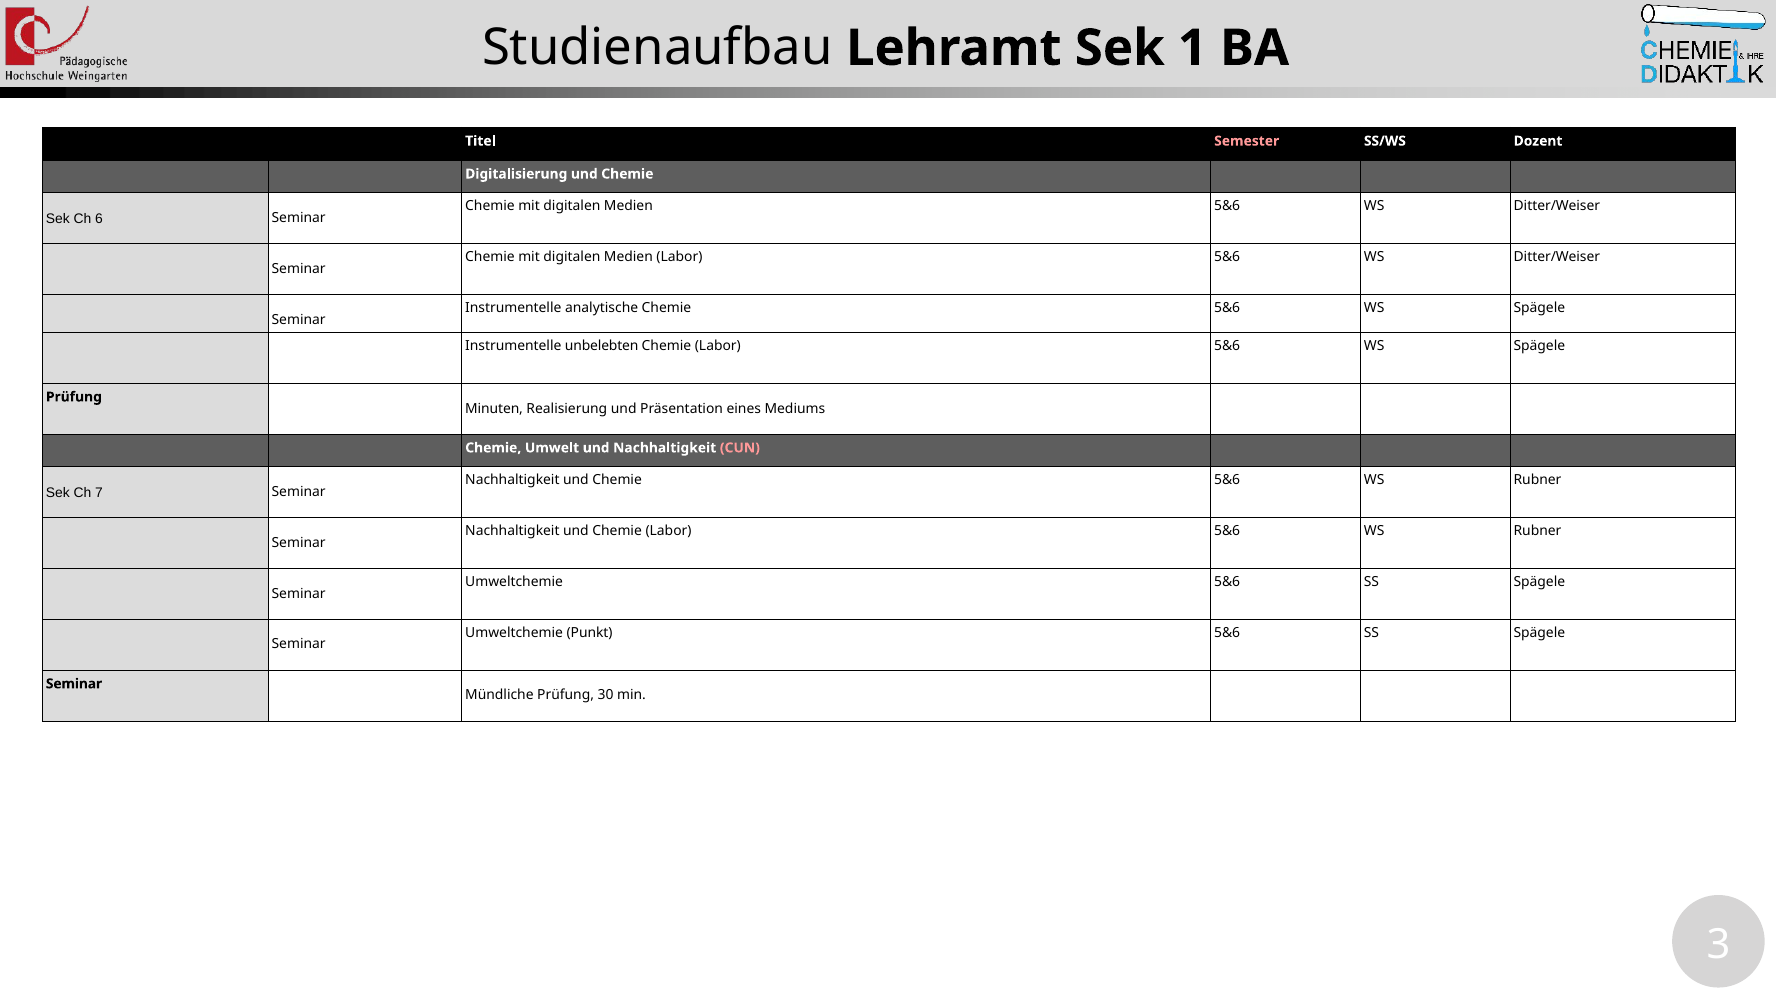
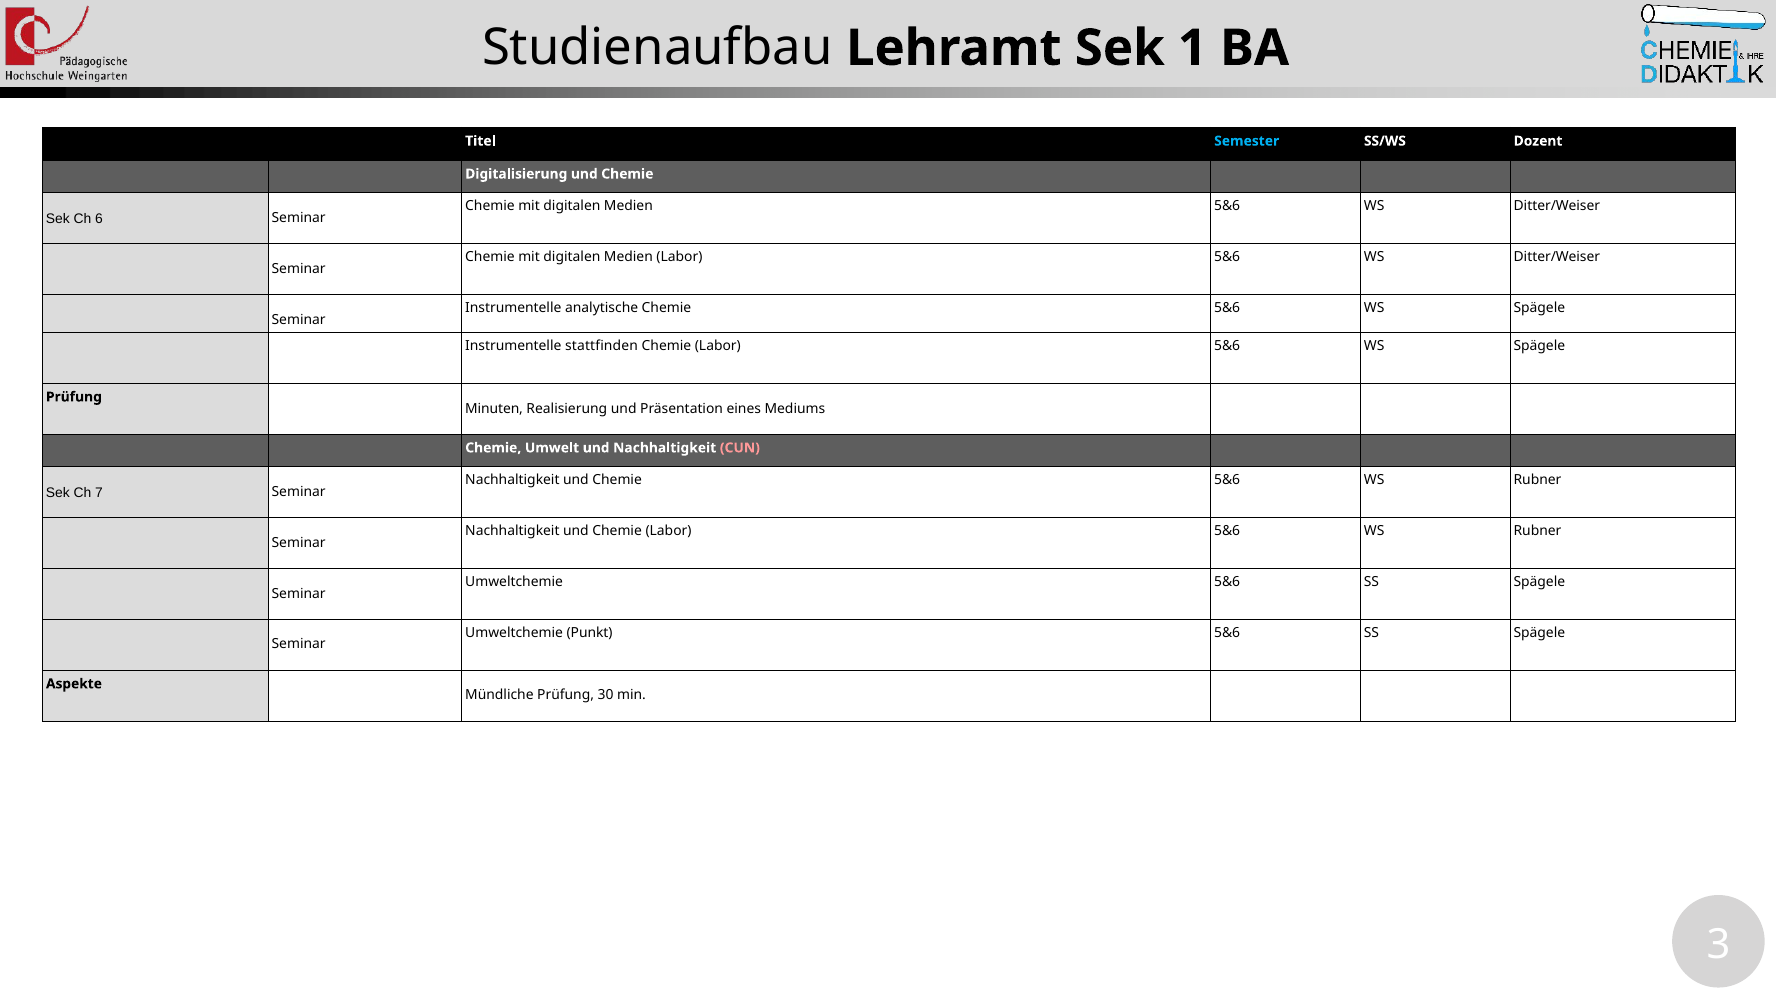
Semester colour: pink -> light blue
unbelebten: unbelebten -> stattfinden
Seminar at (74, 684): Seminar -> Aspekte
